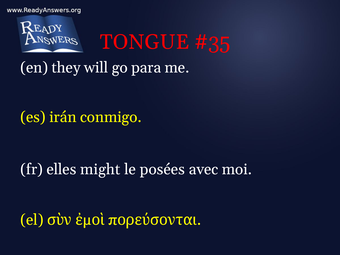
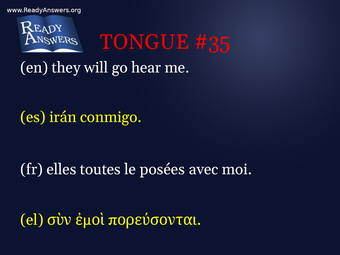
para: para -> hear
might: might -> toutes
